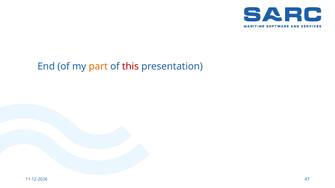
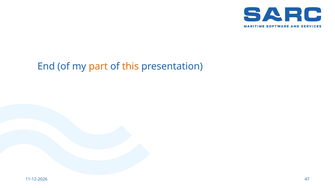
this colour: red -> orange
